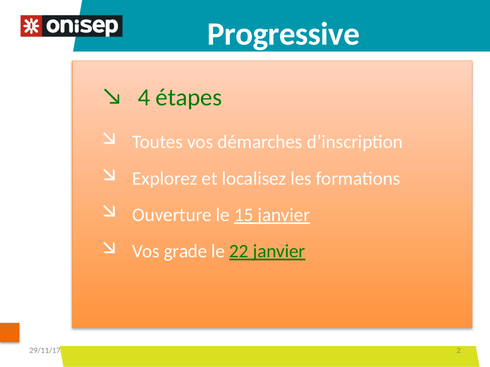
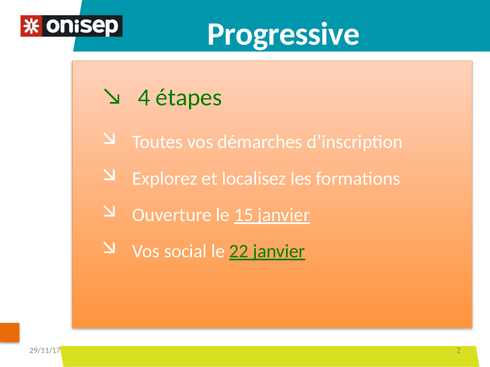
grade: grade -> social
